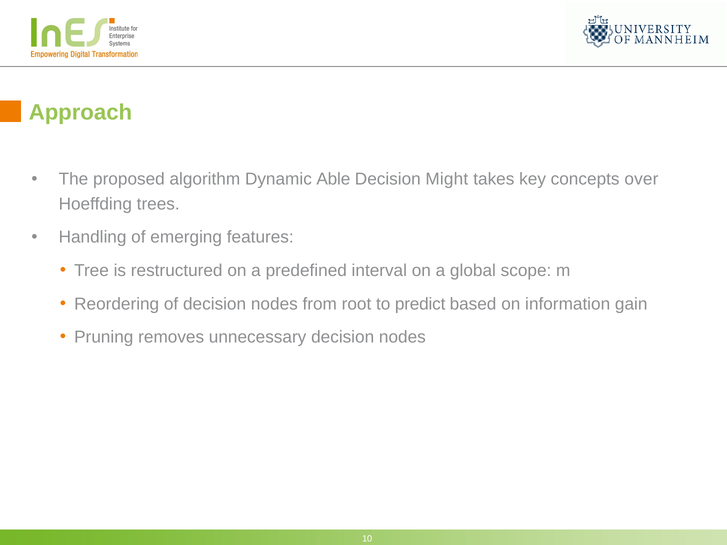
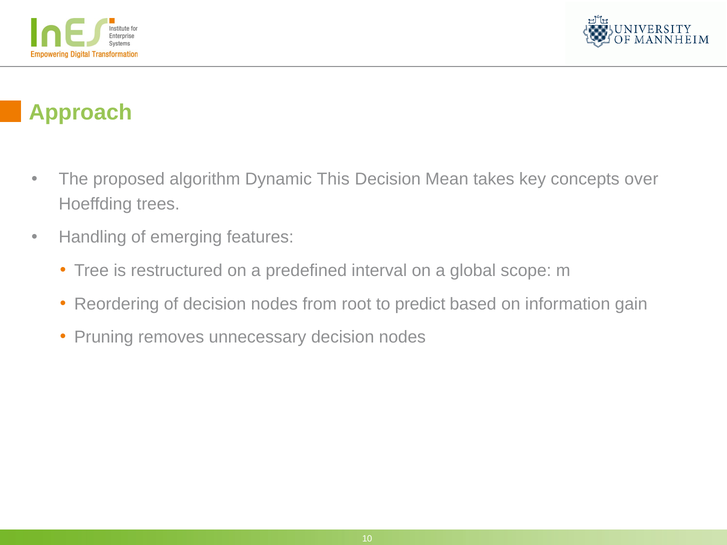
Able: Able -> This
Might: Might -> Mean
